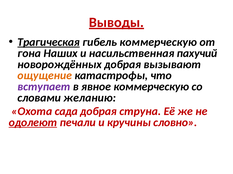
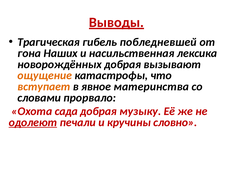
Трагическая underline: present -> none
гибель коммерческую: коммерческую -> побледневшей
пахучий: пахучий -> лексика
вступает colour: purple -> orange
явное коммерческую: коммерческую -> материнства
желанию: желанию -> прорвало
струна: струна -> музыку
